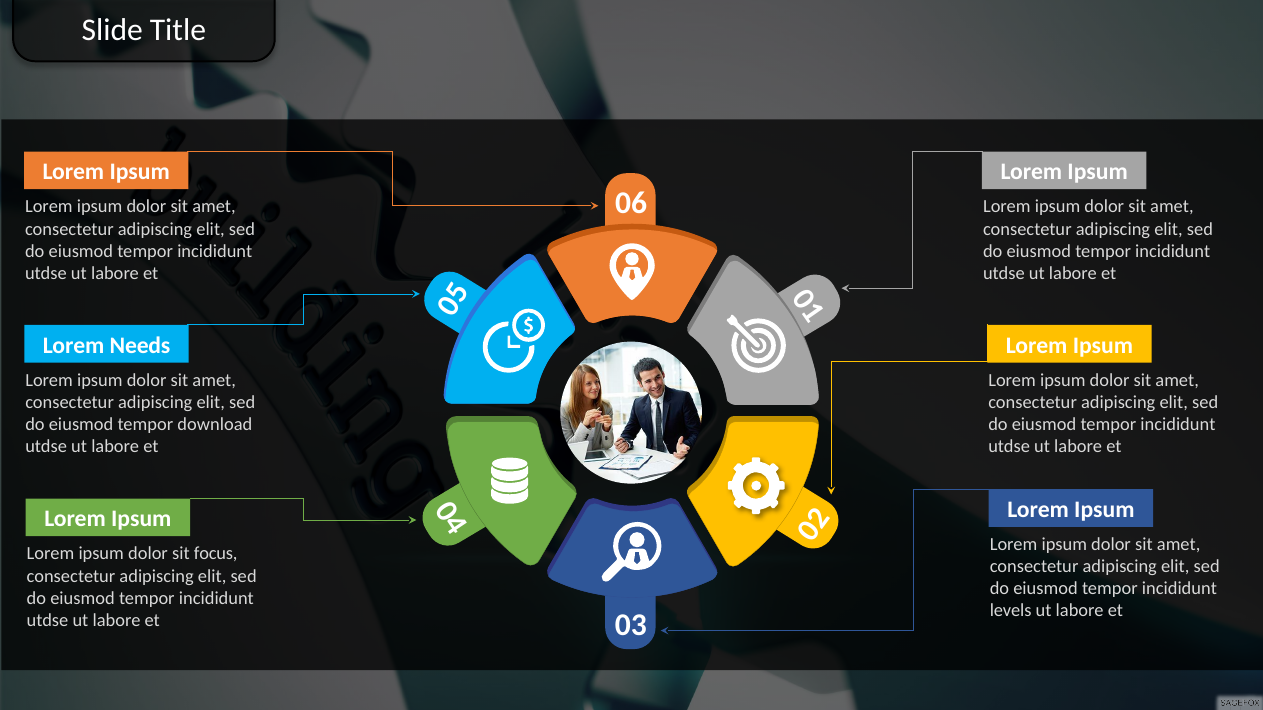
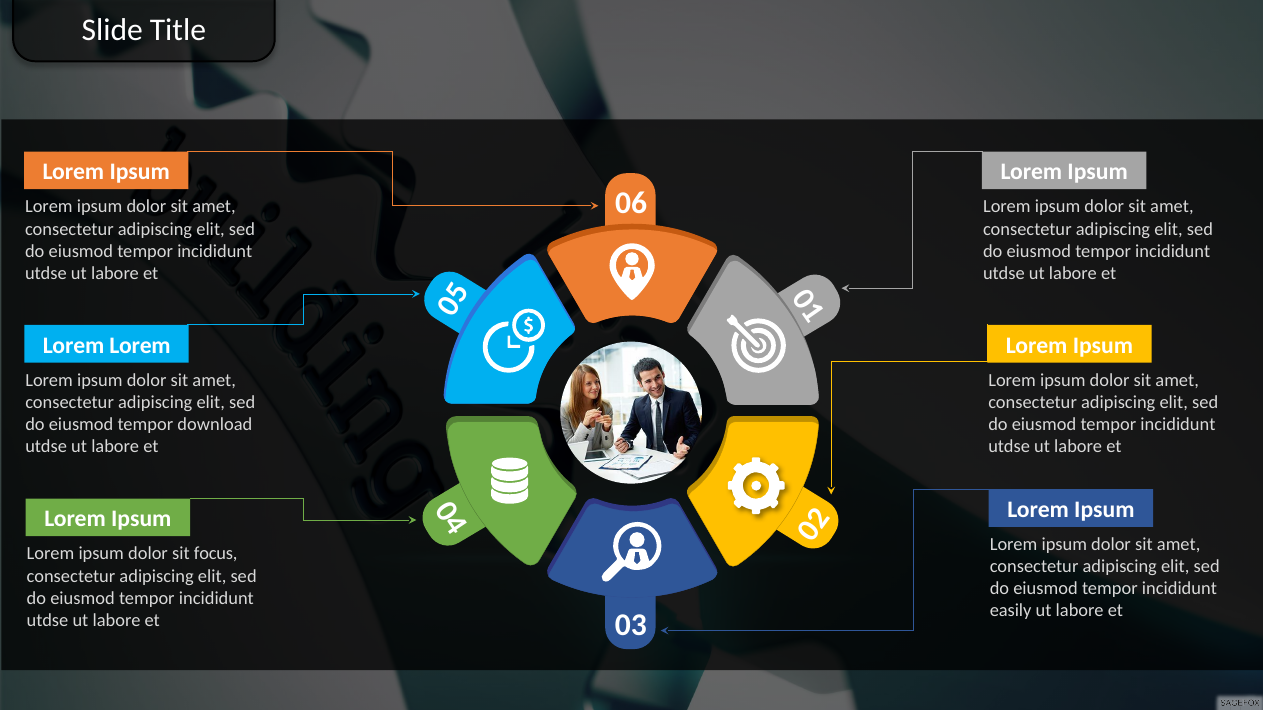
Needs at (140, 346): Needs -> Lorem
levels: levels -> easily
